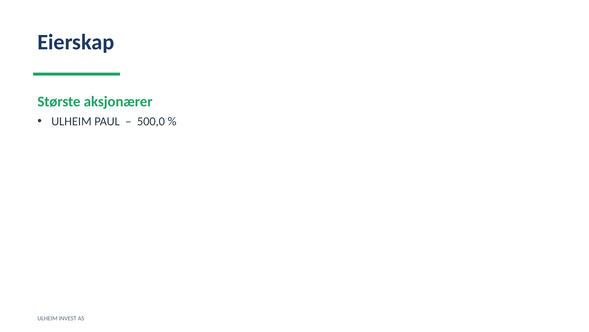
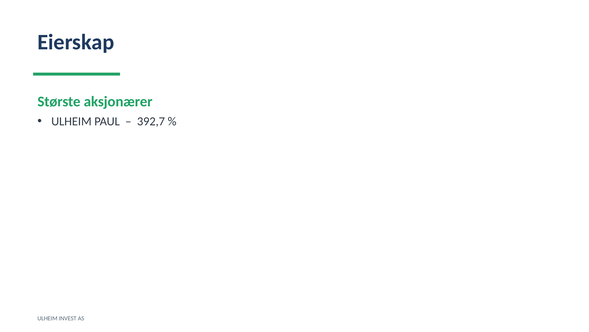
500,0: 500,0 -> 392,7
